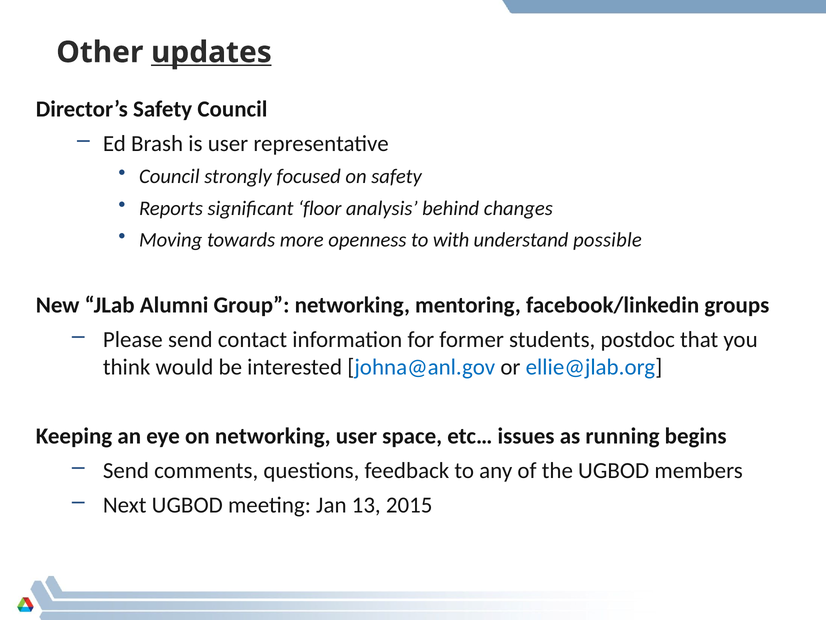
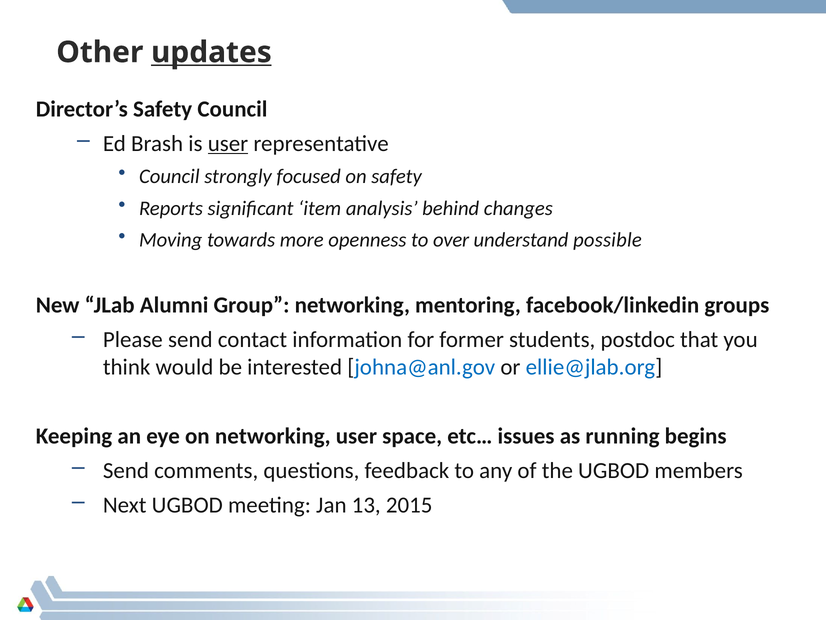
user at (228, 144) underline: none -> present
floor: floor -> item
with: with -> over
